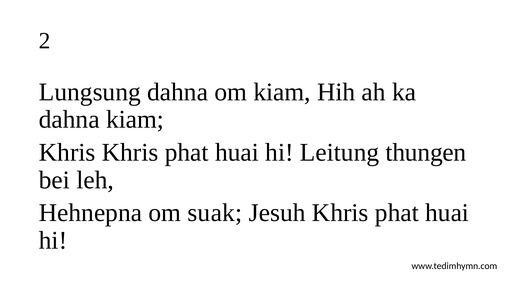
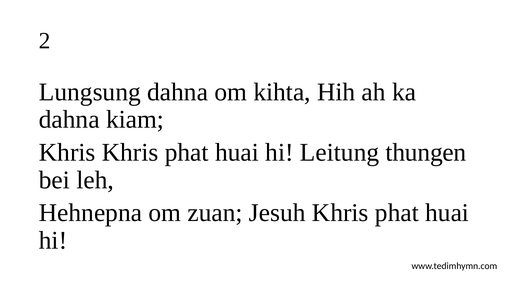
om kiam: kiam -> kihta
suak: suak -> zuan
